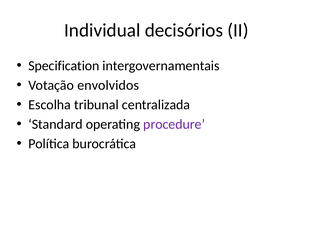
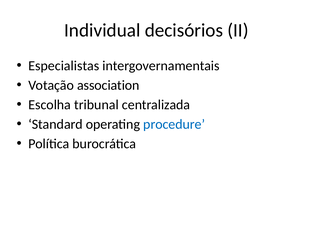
Specification: Specification -> Especialistas
envolvidos: envolvidos -> association
procedure colour: purple -> blue
